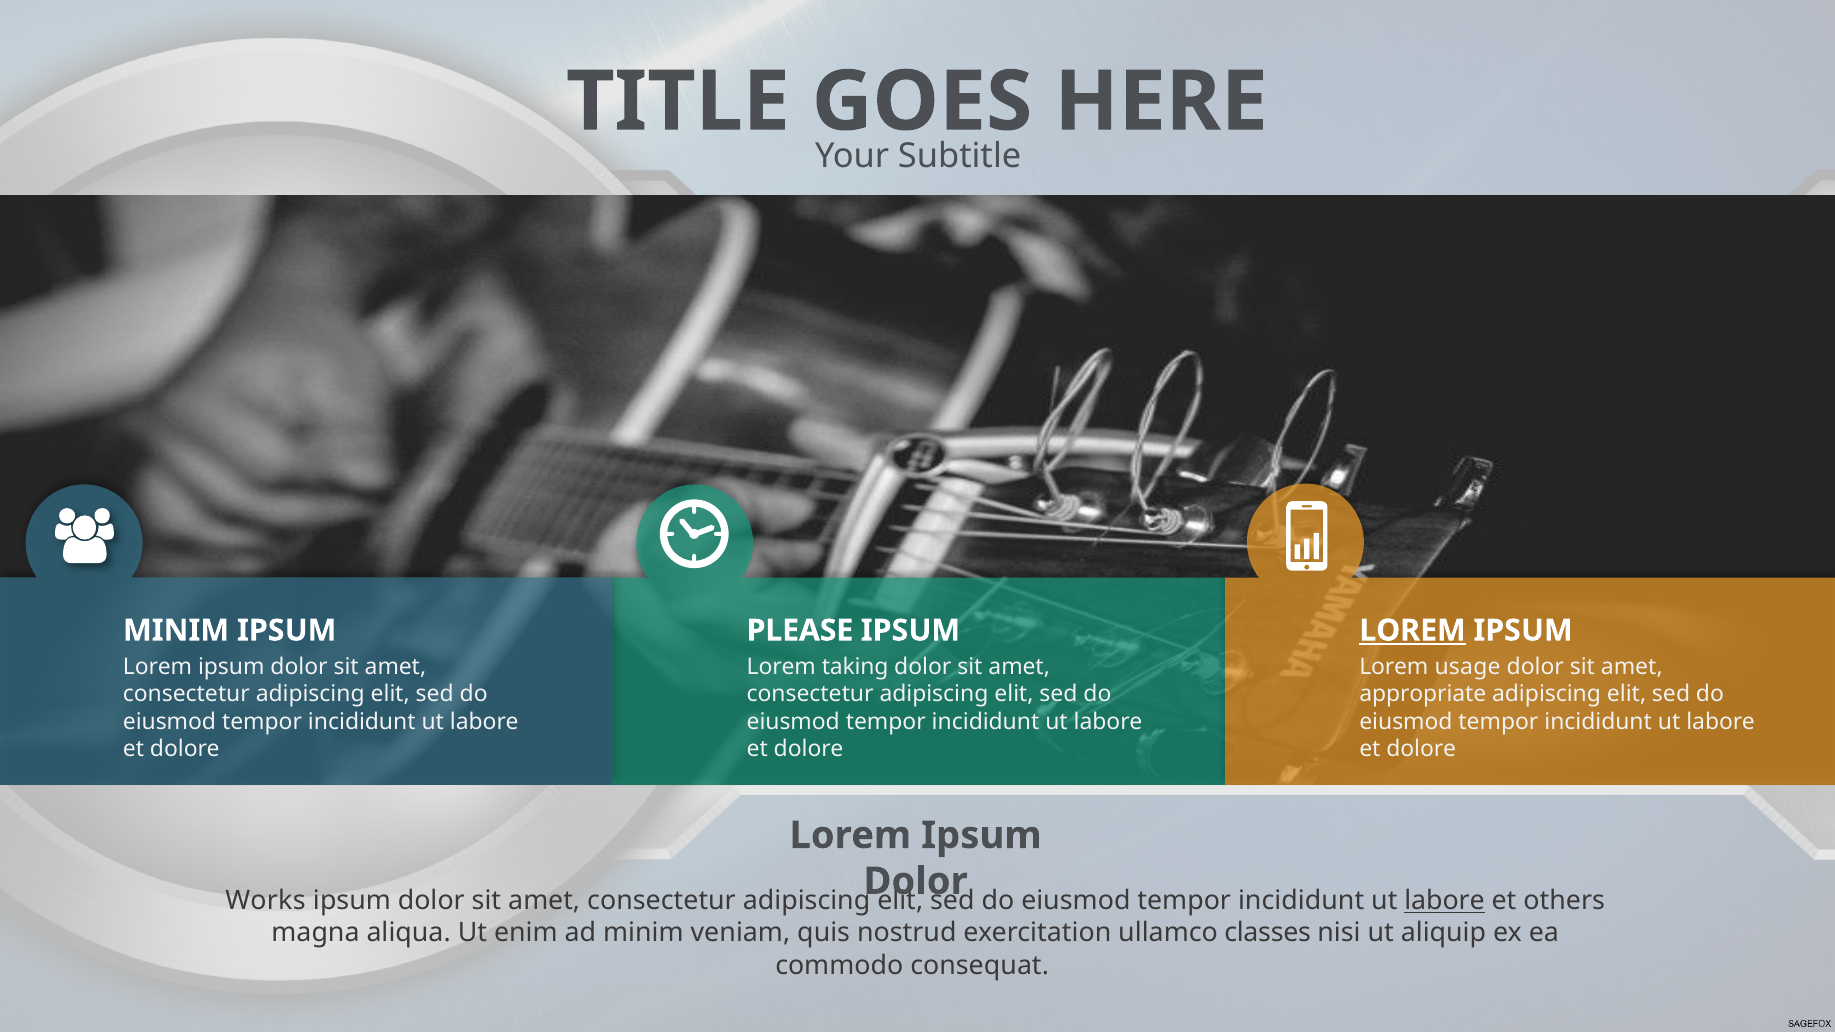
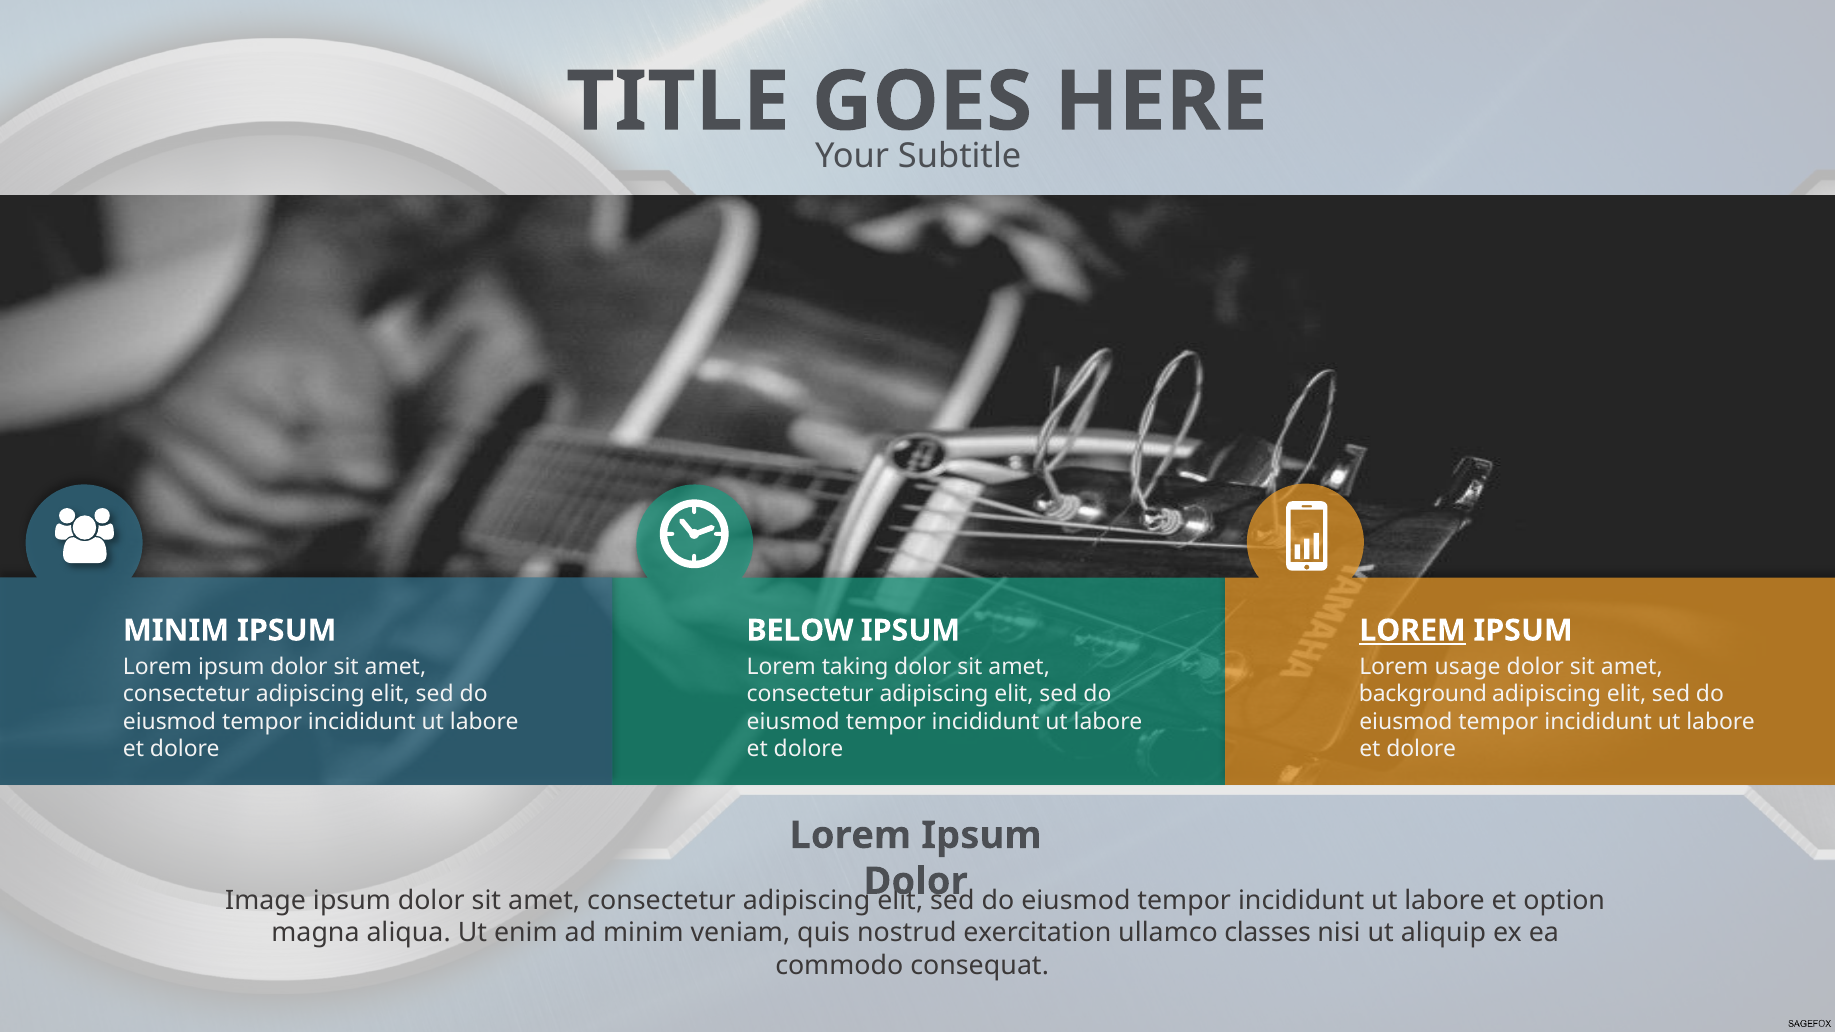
PLEASE: PLEASE -> BELOW
appropriate: appropriate -> background
Works: Works -> Image
labore at (1445, 901) underline: present -> none
others: others -> option
